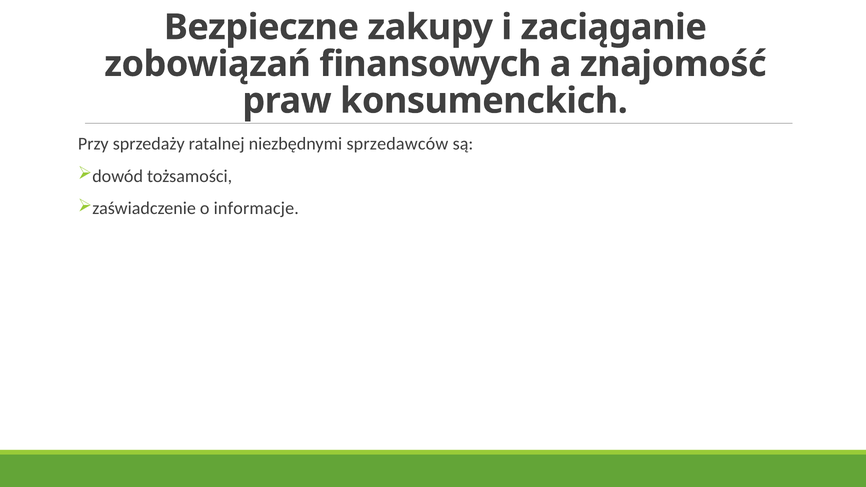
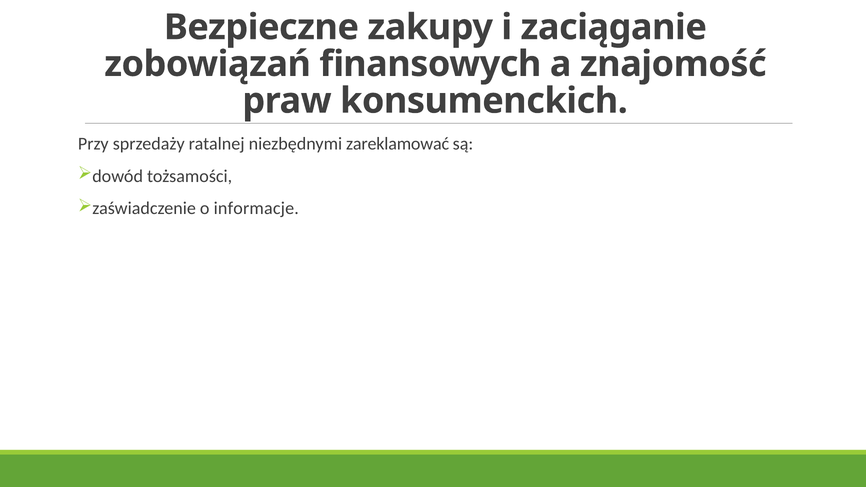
sprzedawców: sprzedawców -> zareklamować
